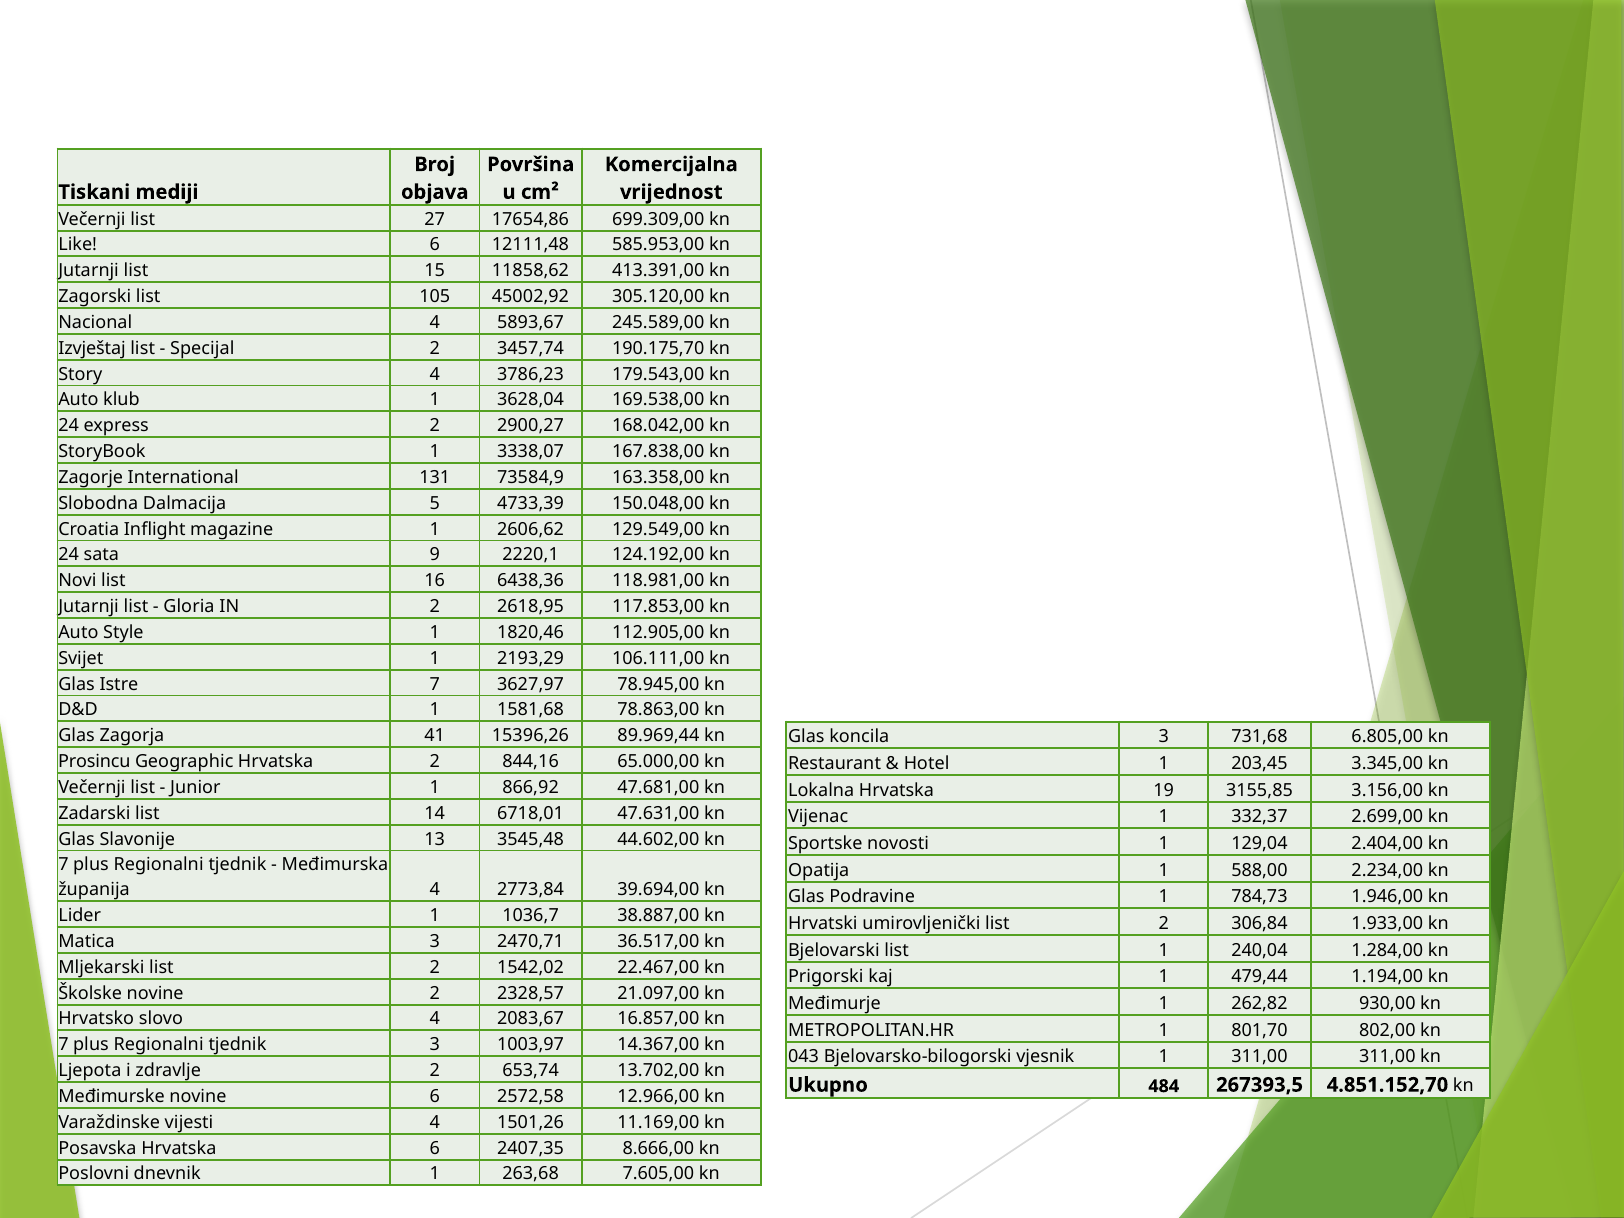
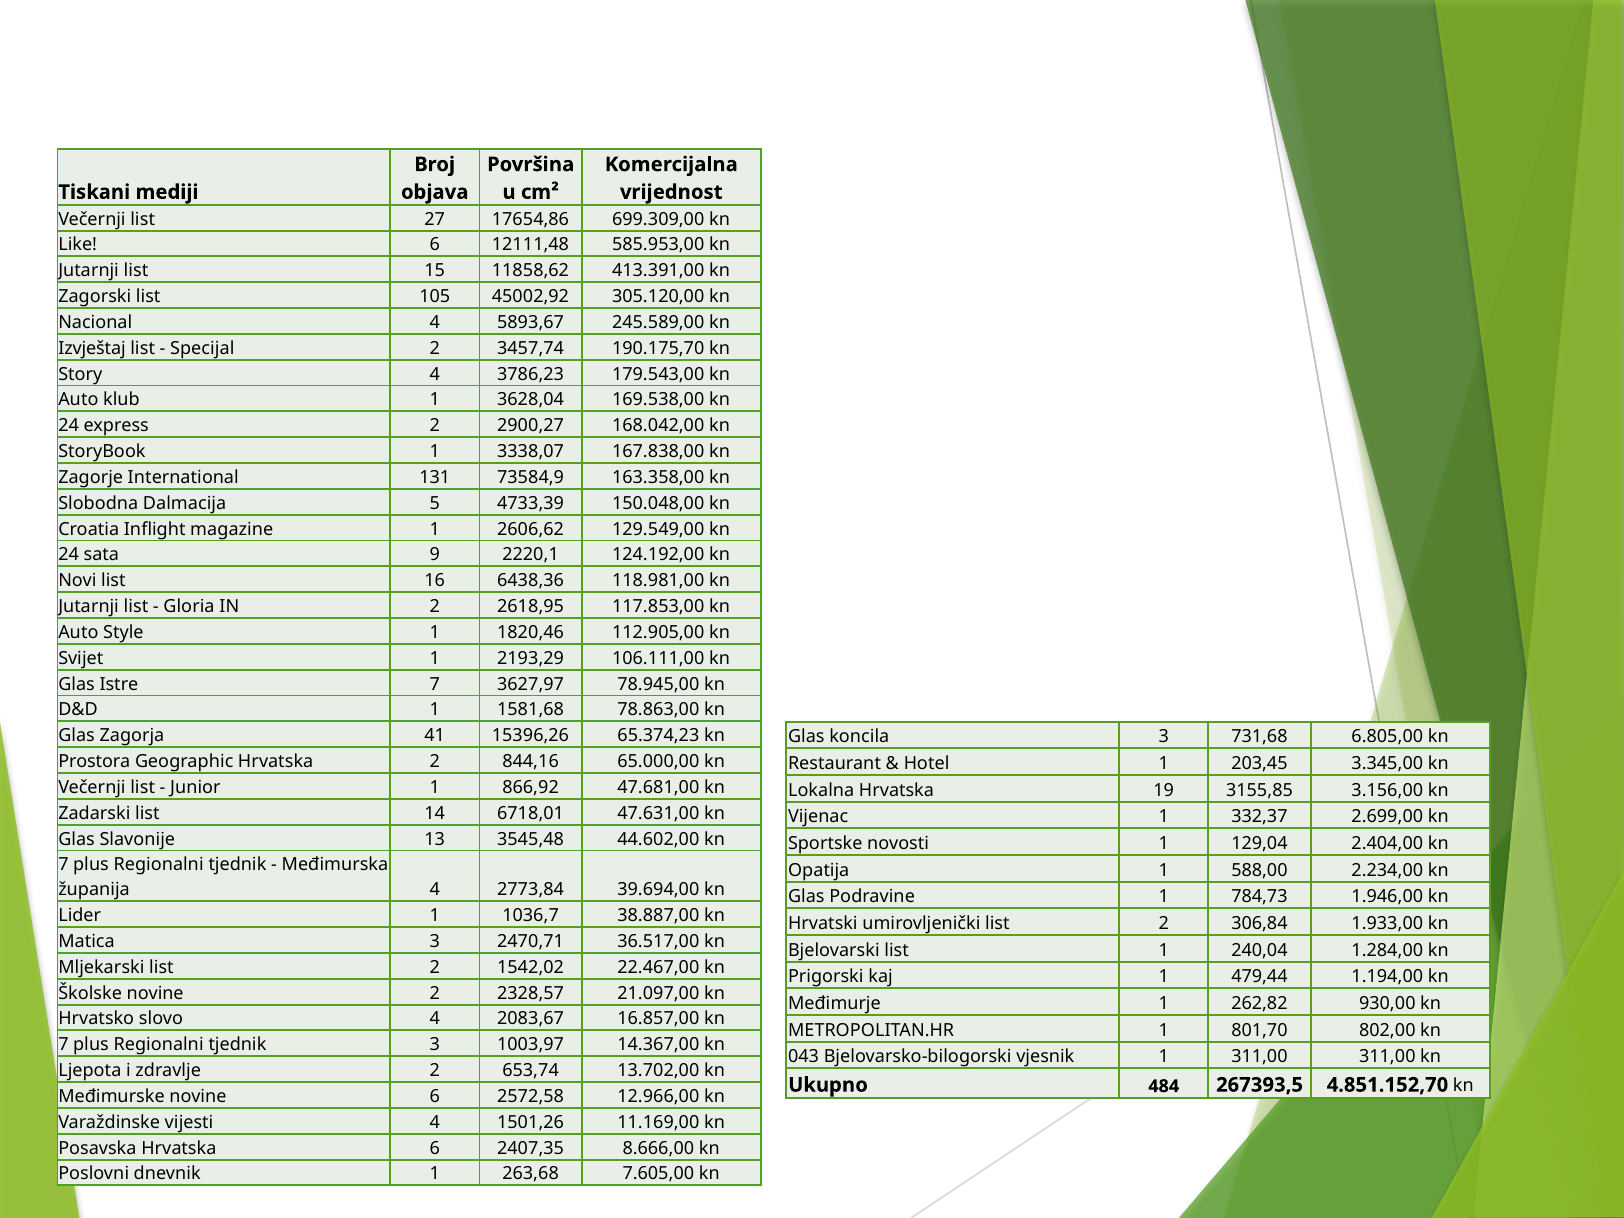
89.969,44: 89.969,44 -> 65.374,23
Prosincu: Prosincu -> Prostora
